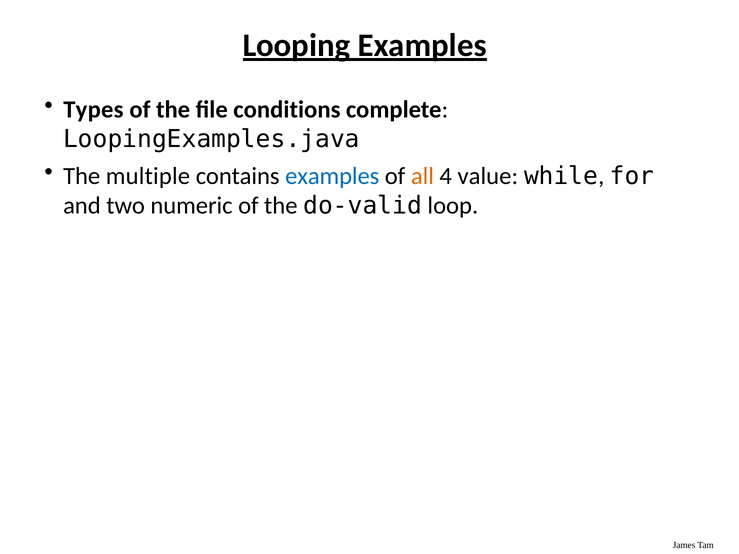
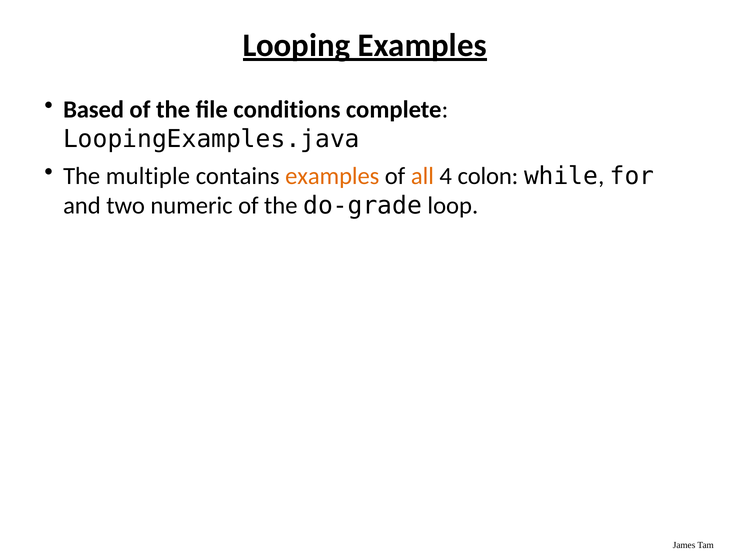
Types: Types -> Based
examples at (332, 176) colour: blue -> orange
value: value -> colon
do-valid: do-valid -> do-grade
